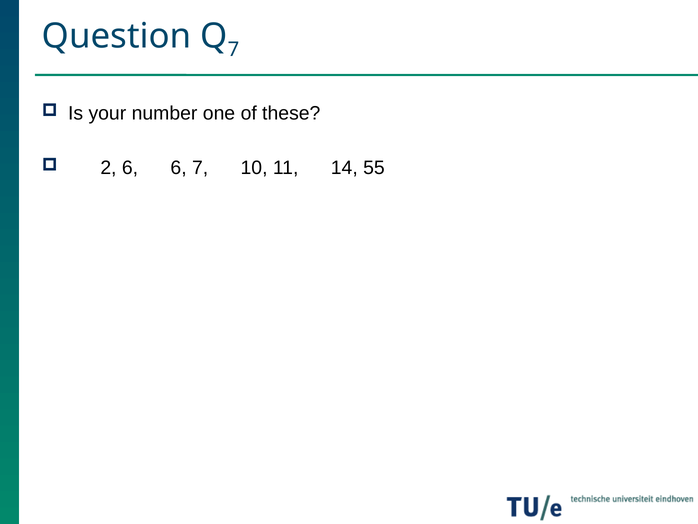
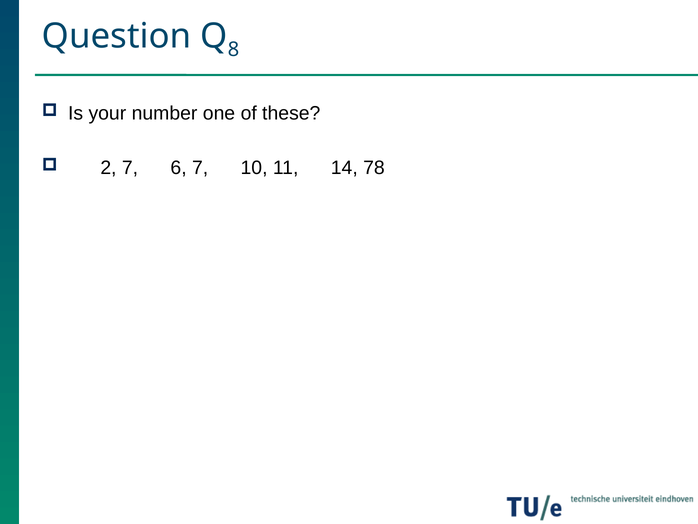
7 at (233, 50): 7 -> 8
2 6: 6 -> 7
55: 55 -> 78
